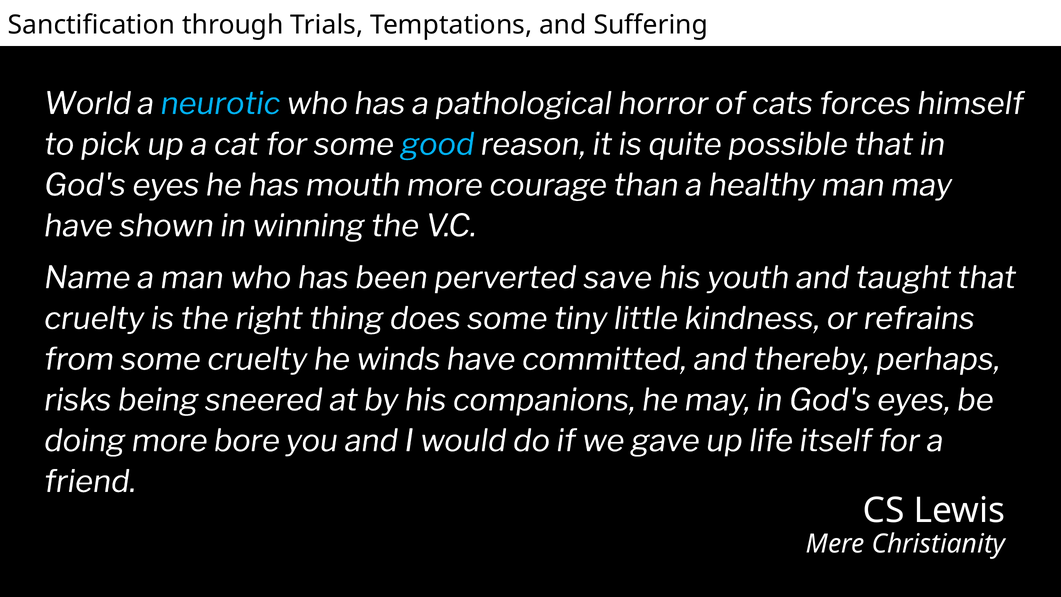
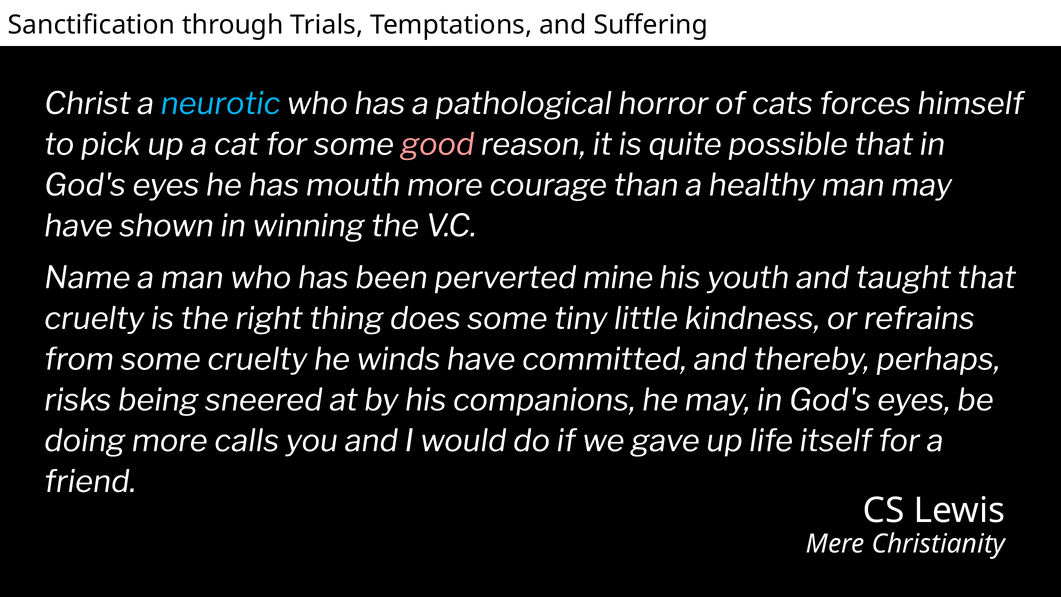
World: World -> Christ
good colour: light blue -> pink
save: save -> mine
bore: bore -> calls
